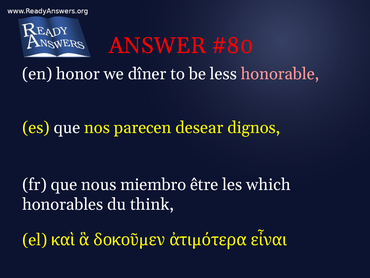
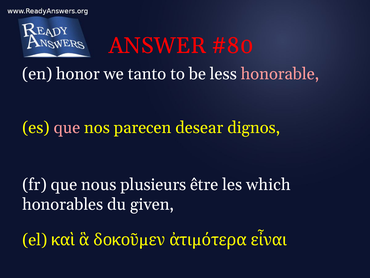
dîner: dîner -> tanto
que at (67, 127) colour: white -> pink
miembro: miembro -> plusieurs
think: think -> given
